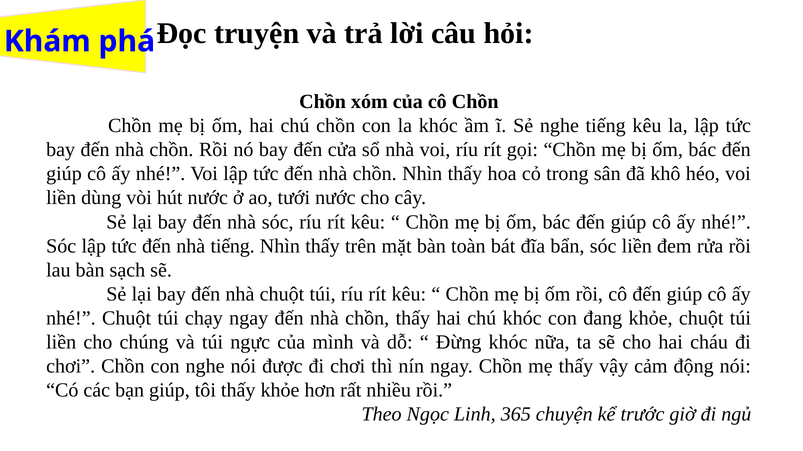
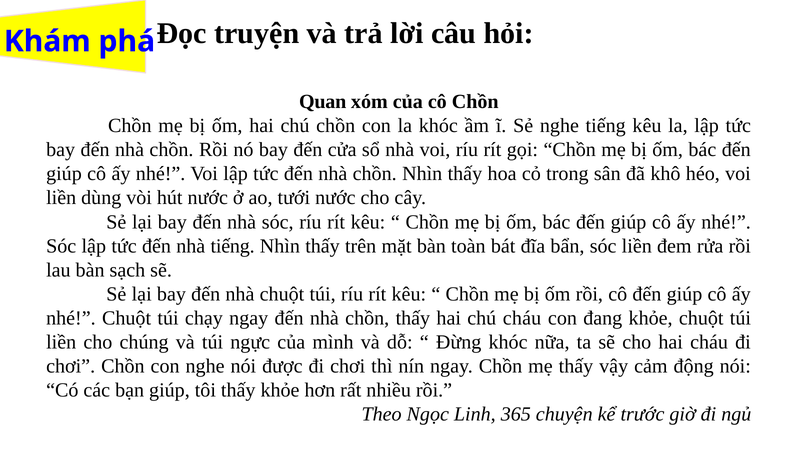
Chồn at (323, 102): Chồn -> Quan
chú khóc: khóc -> cháu
